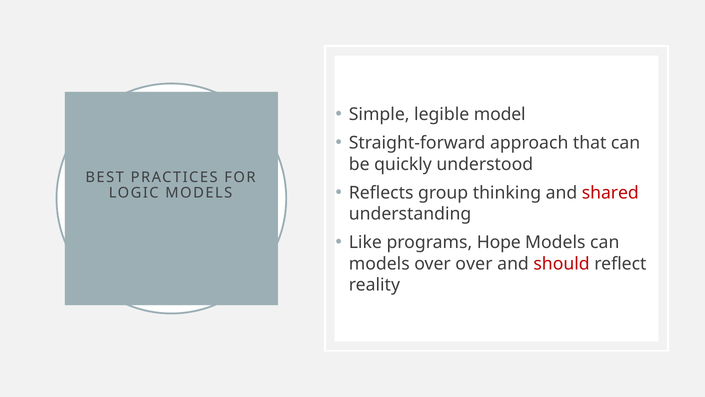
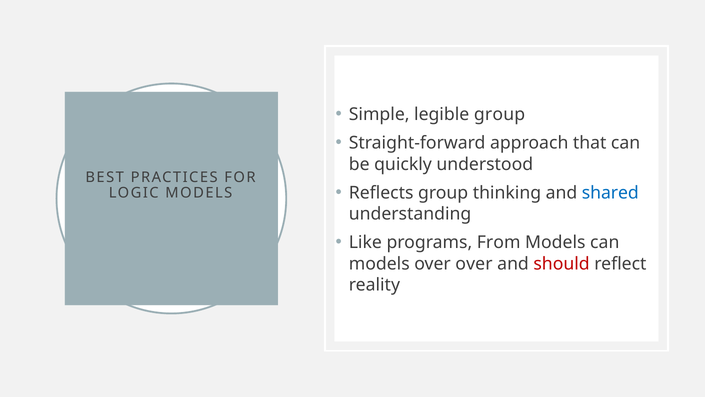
legible model: model -> group
shared colour: red -> blue
Hope: Hope -> From
